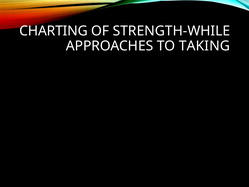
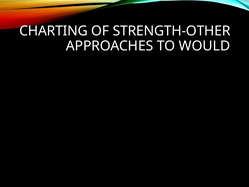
STRENGTH-WHILE: STRENGTH-WHILE -> STRENGTH-OTHER
TAKING: TAKING -> WOULD
